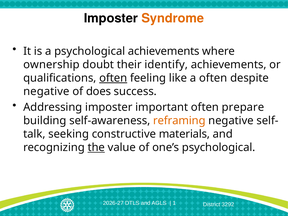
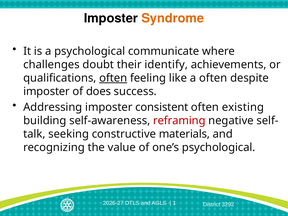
psychological achievements: achievements -> communicate
ownership: ownership -> challenges
negative at (46, 91): negative -> imposter
important: important -> consistent
prepare: prepare -> existing
reframing colour: orange -> red
the underline: present -> none
